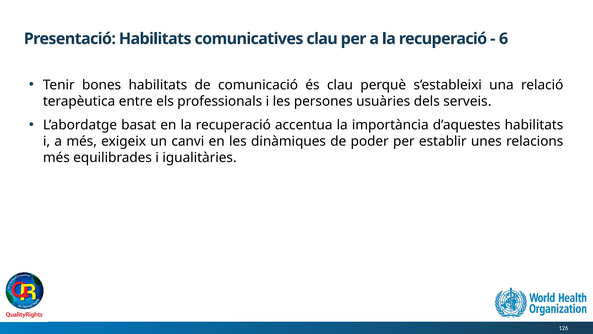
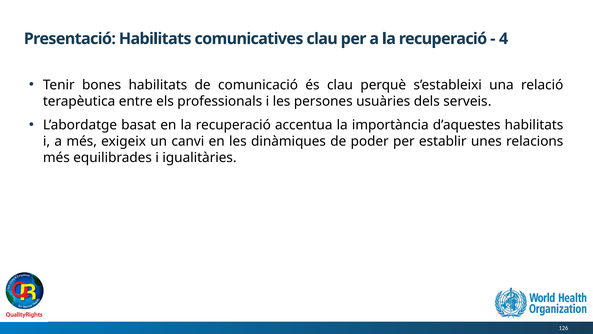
6: 6 -> 4
